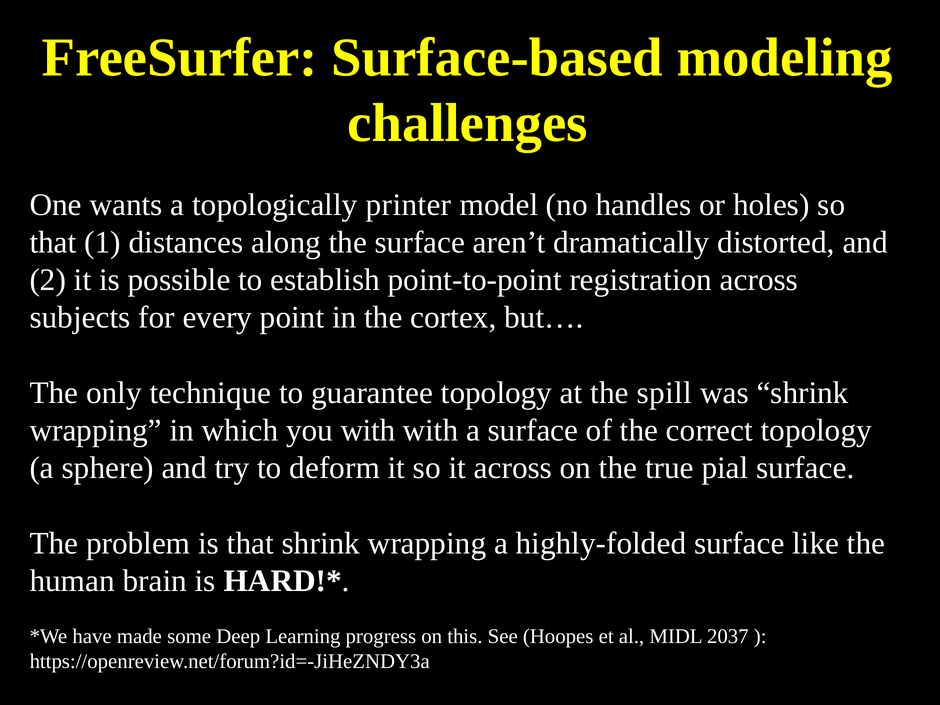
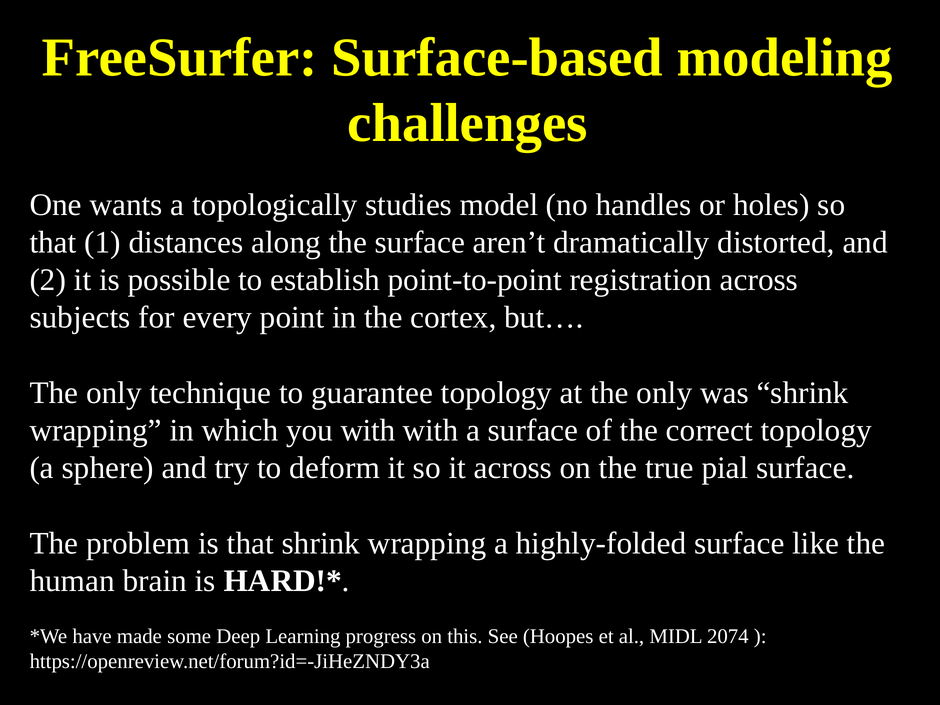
printer: printer -> studies
at the spill: spill -> only
2037: 2037 -> 2074
